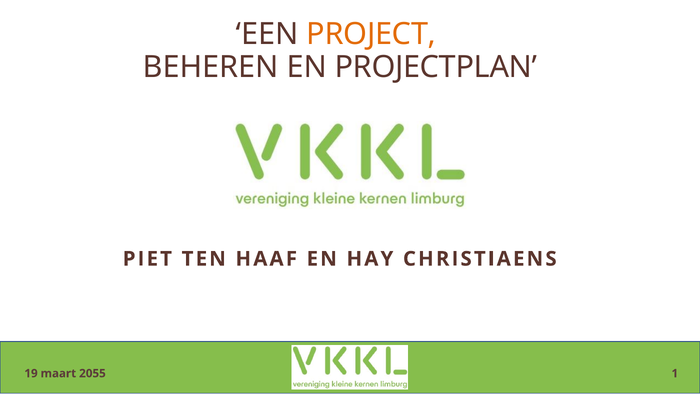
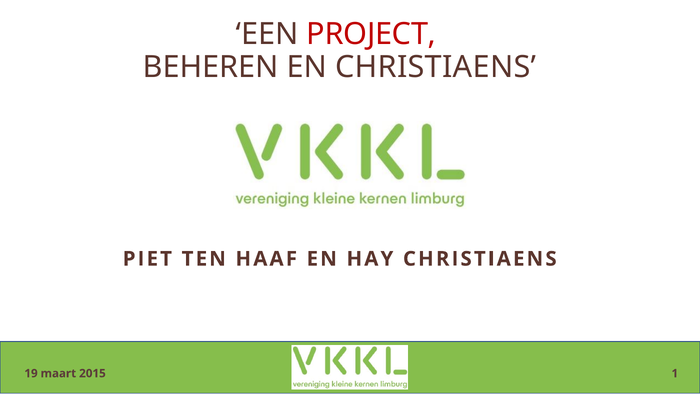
PROJECT colour: orange -> red
EN PROJECTPLAN: PROJECTPLAN -> CHRISTIAENS
2055: 2055 -> 2015
